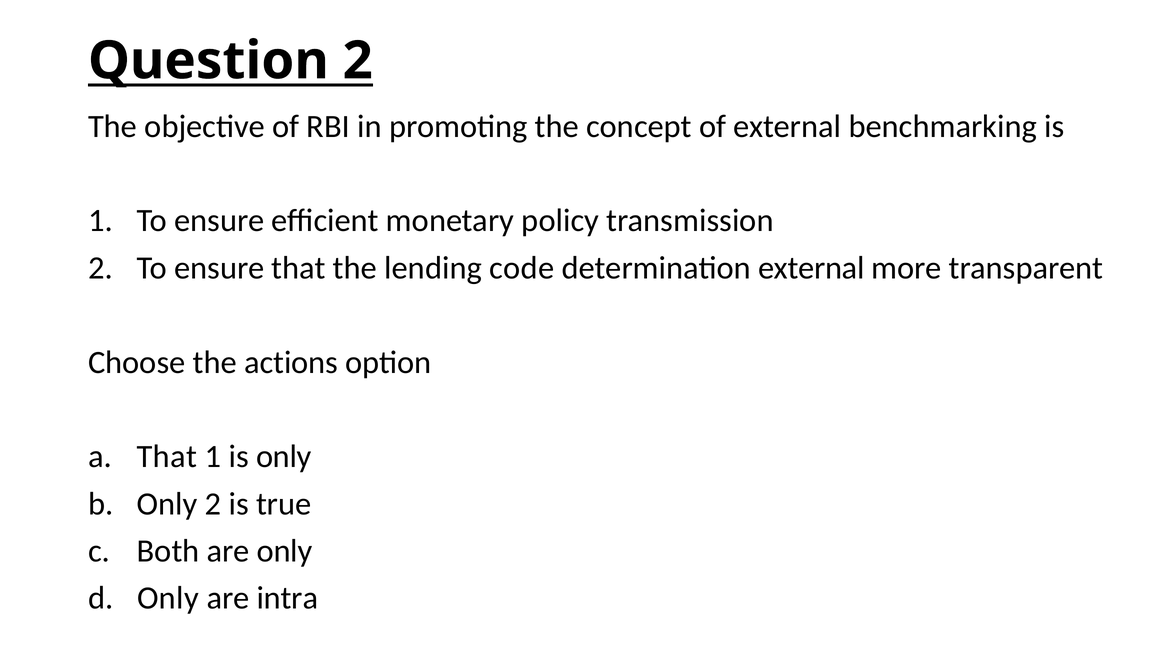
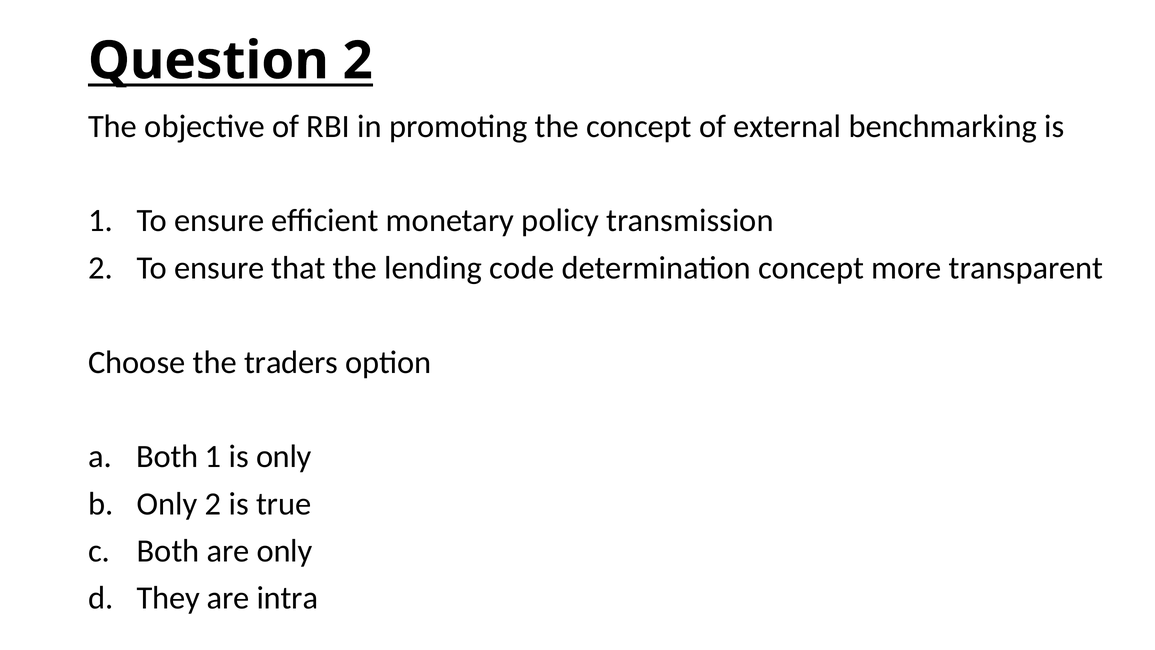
determination external: external -> concept
actions: actions -> traders
That at (167, 456): That -> Both
Only at (168, 598): Only -> They
